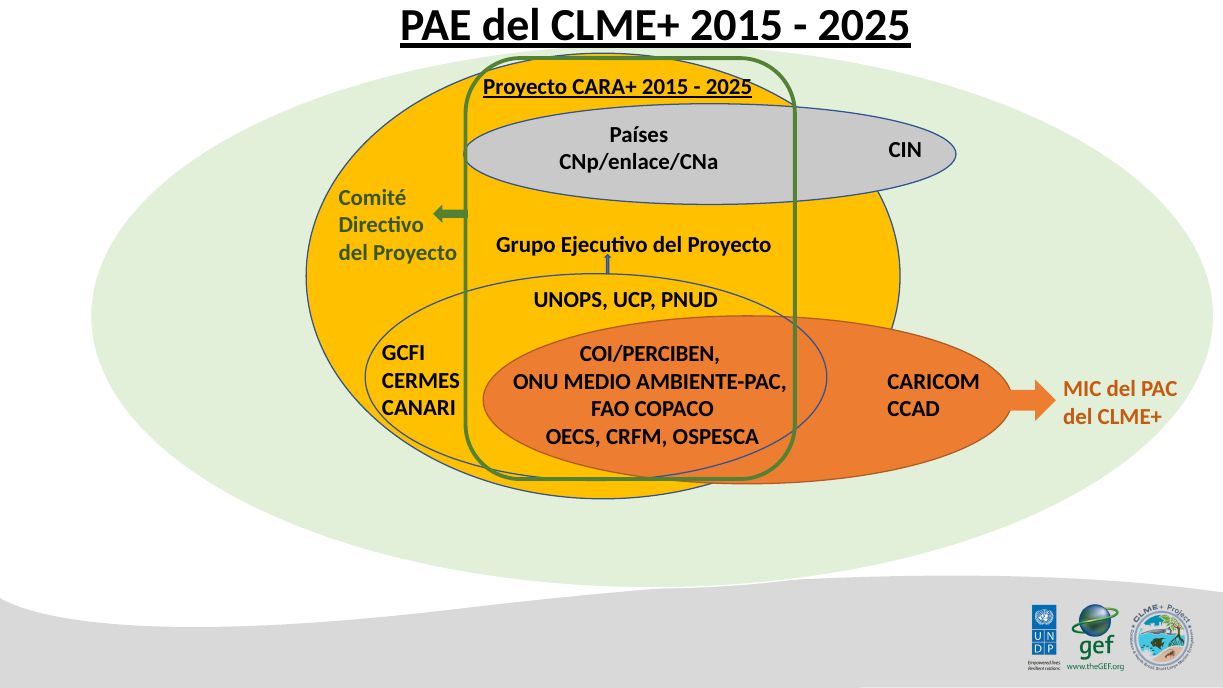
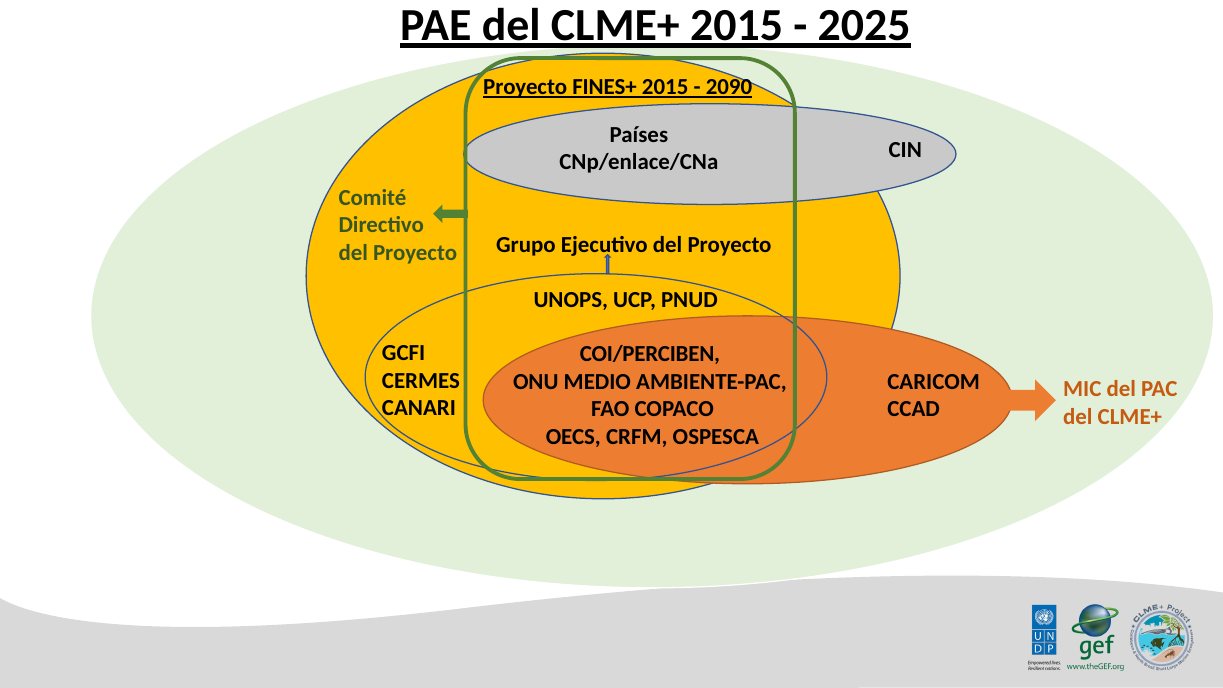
CARA+: CARA+ -> FINES+
2025 at (729, 87): 2025 -> 2090
